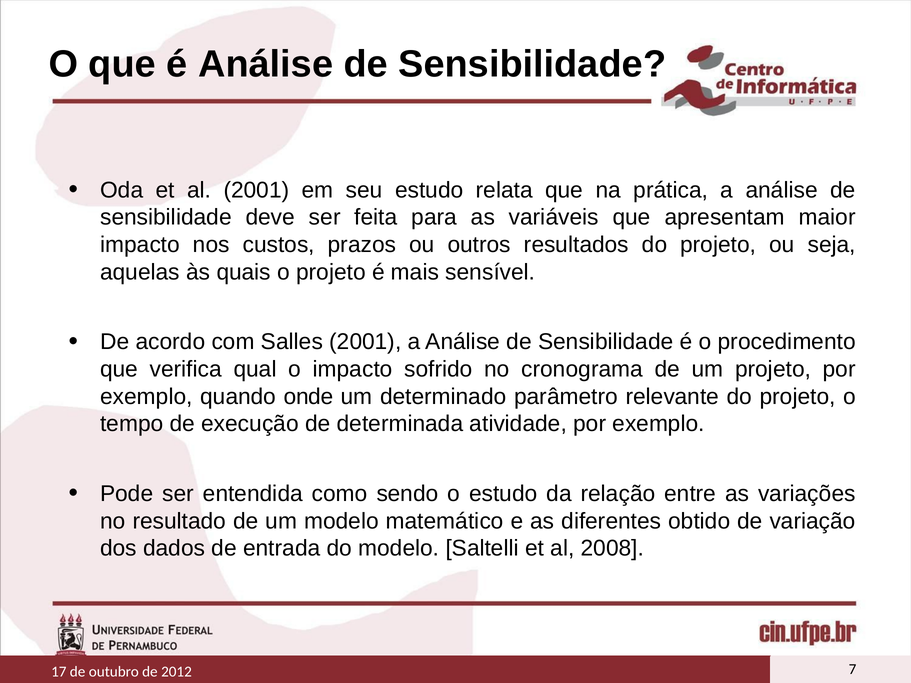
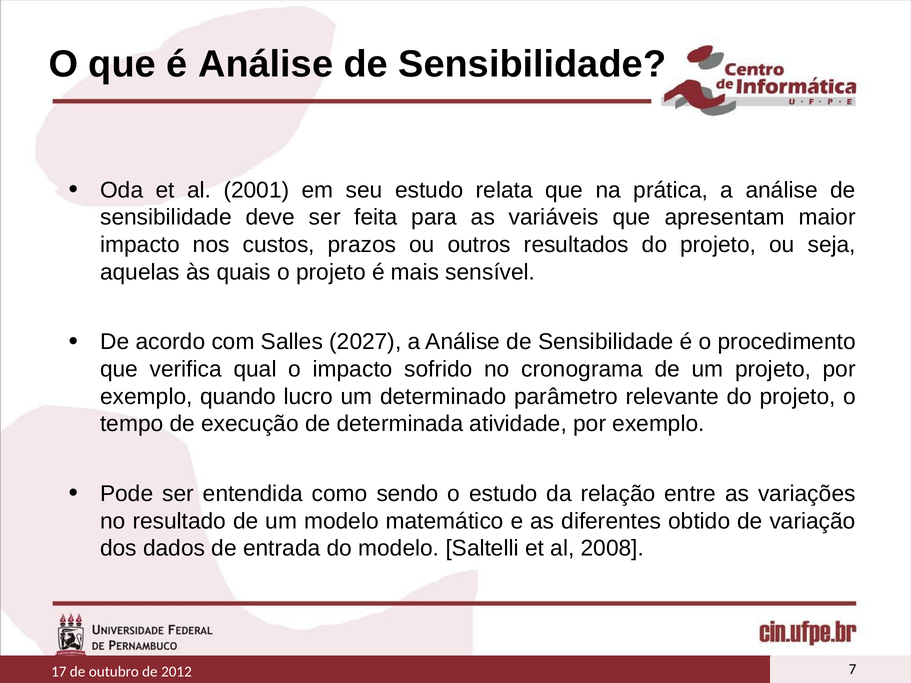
Salles 2001: 2001 -> 2027
onde: onde -> lucro
